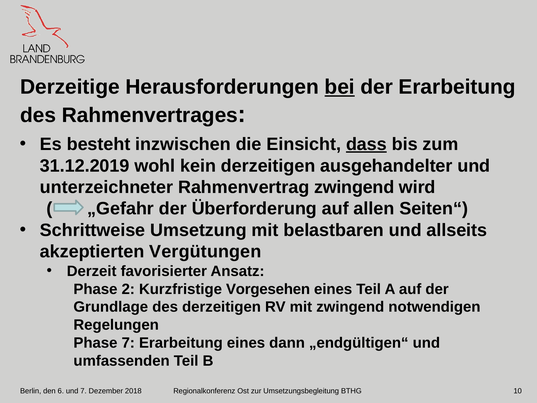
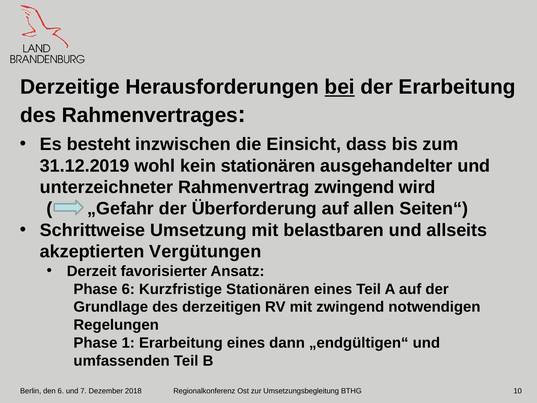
dass underline: present -> none
kein derzeitigen: derzeitigen -> stationären
Phase 2: 2 -> 6
Kurzfristige Vorgesehen: Vorgesehen -> Stationären
Phase 7: 7 -> 1
